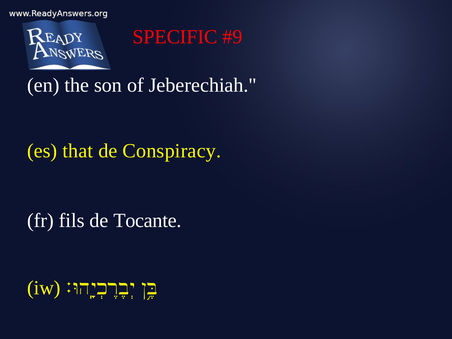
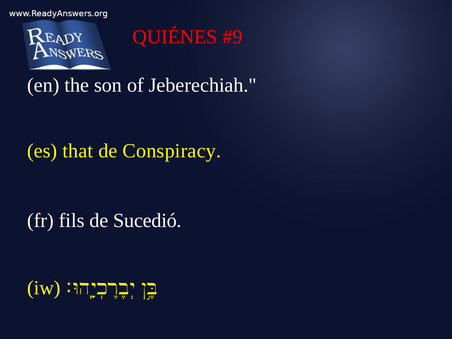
SPECIFIC: SPECIFIC -> QUIÉNES
Tocante: Tocante -> Sucedió
